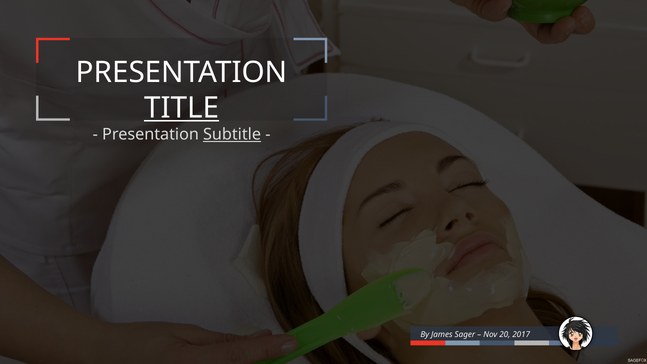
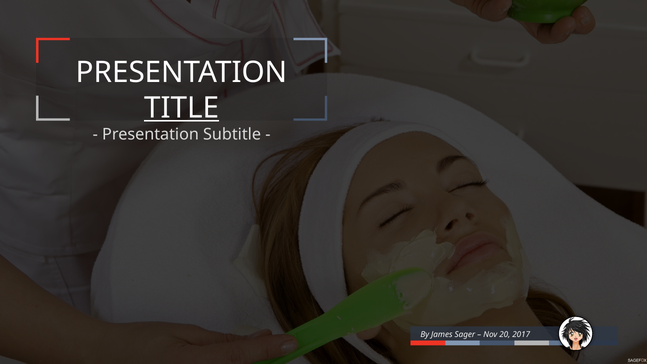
Subtitle underline: present -> none
